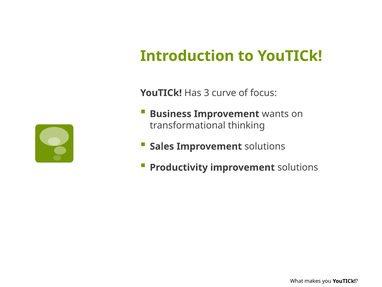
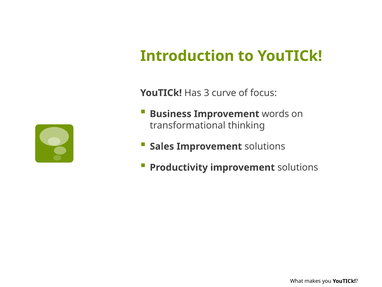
wants: wants -> words
